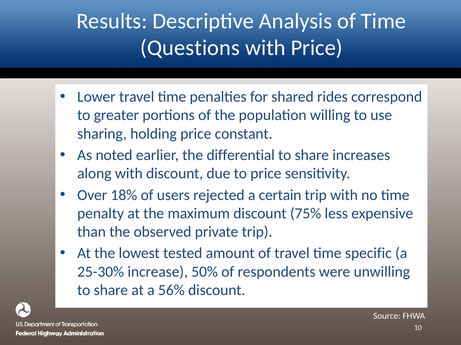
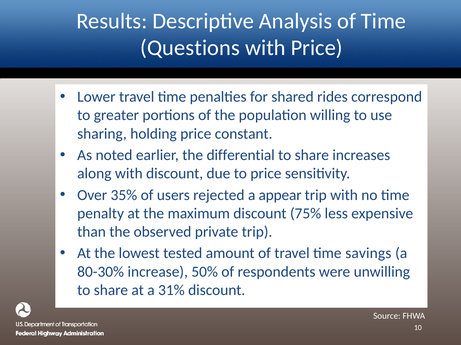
18%: 18% -> 35%
certain: certain -> appear
specific: specific -> savings
25-30%: 25-30% -> 80-30%
56%: 56% -> 31%
